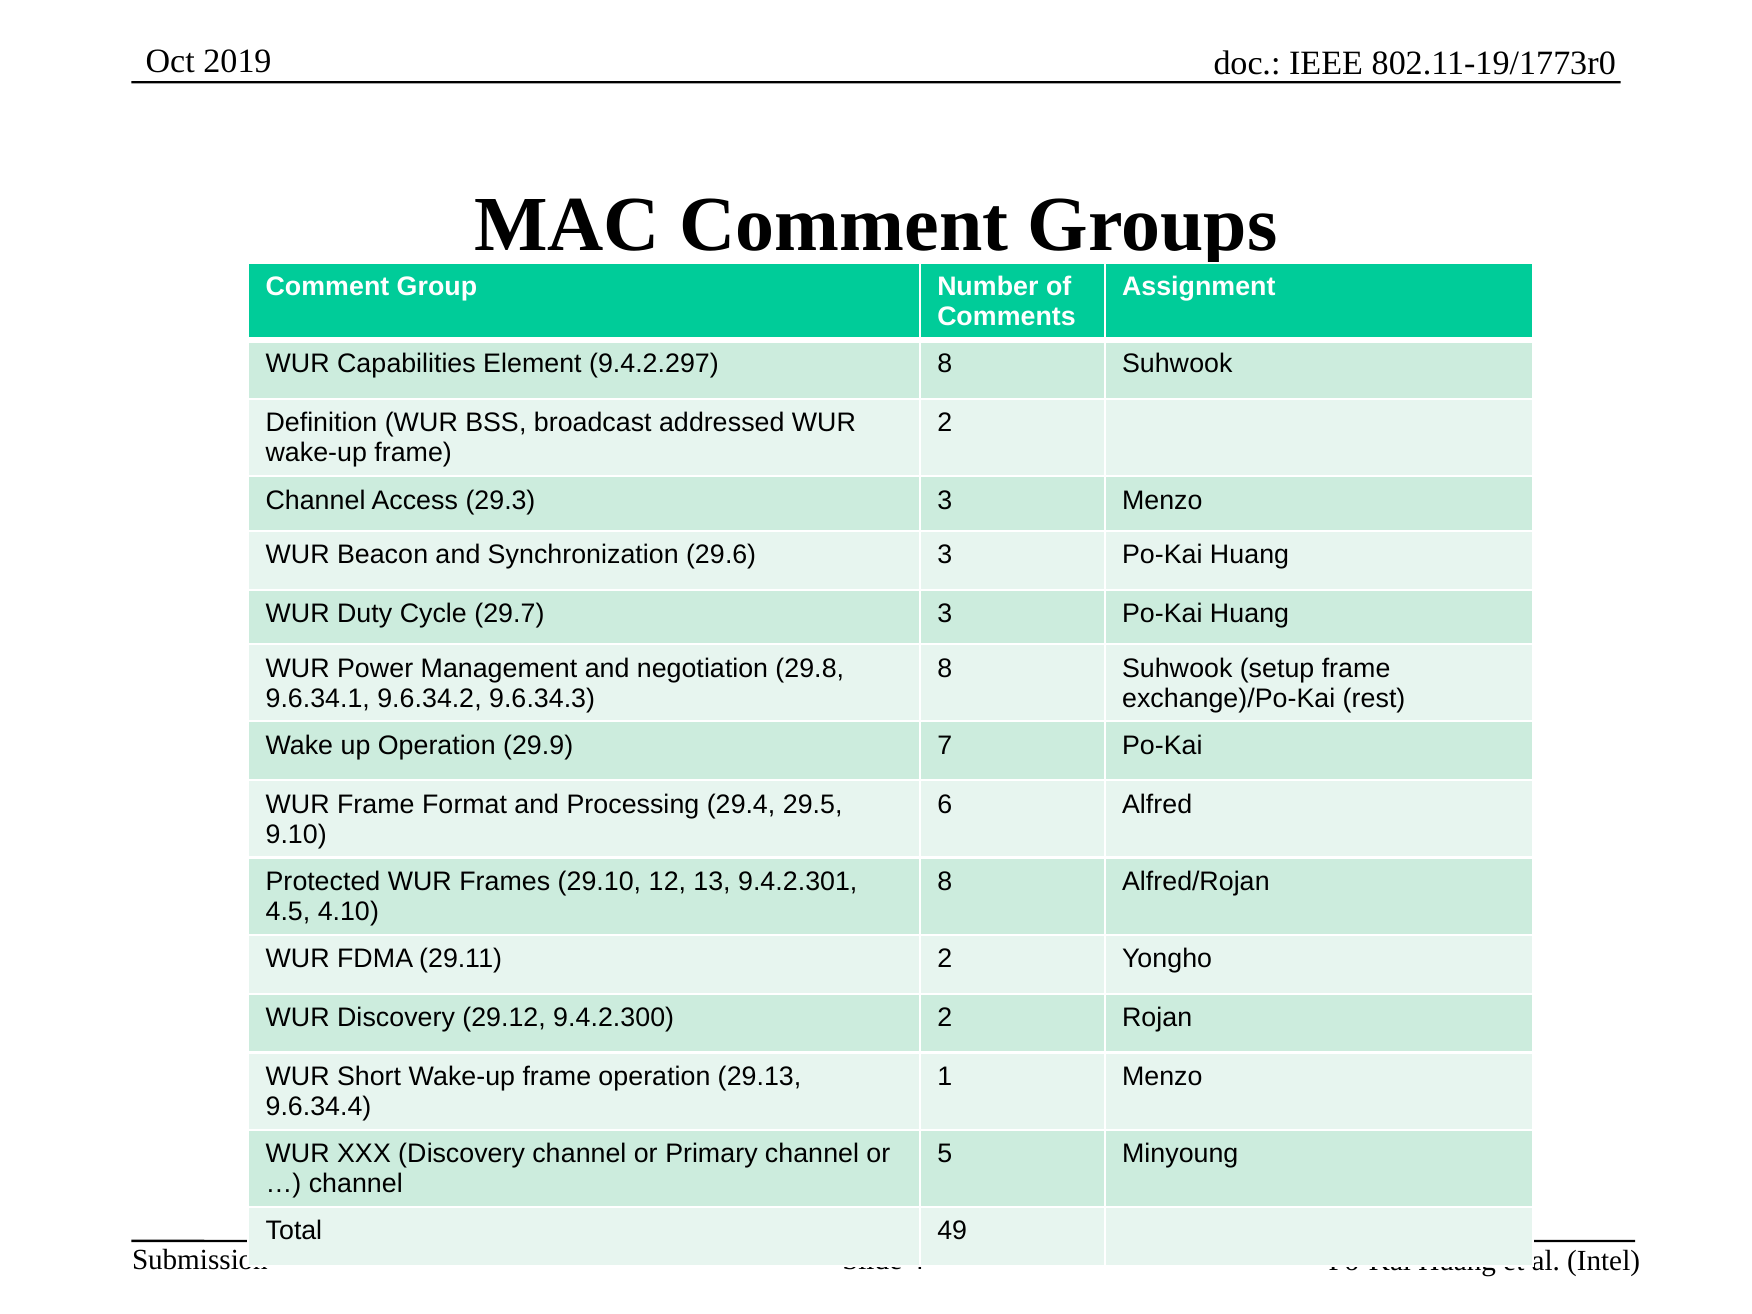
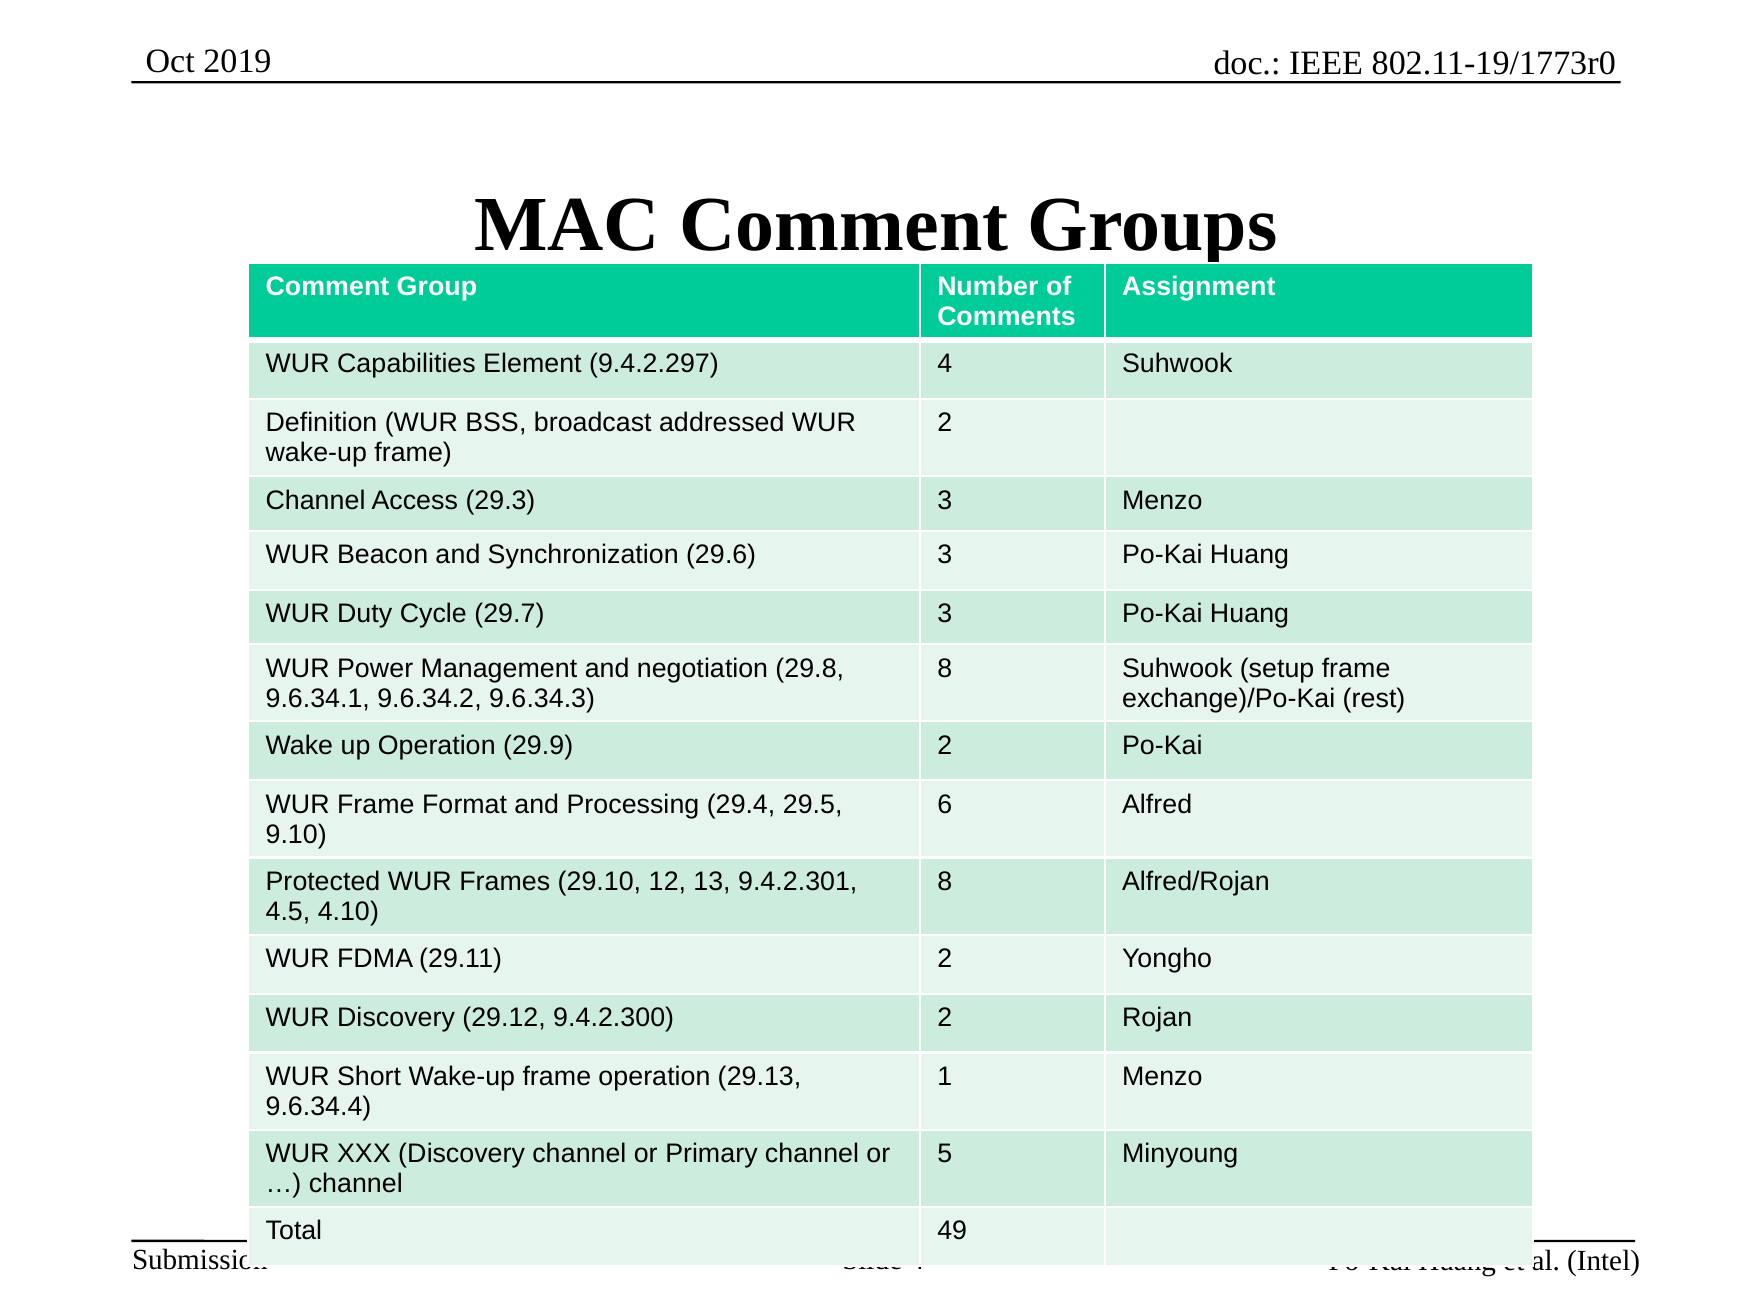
9.4.2.297 8: 8 -> 4
29.9 7: 7 -> 2
